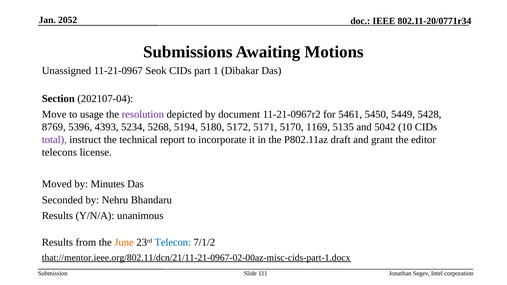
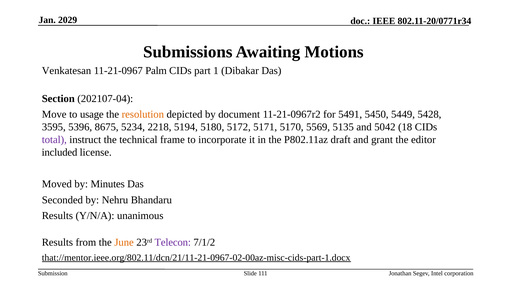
2052: 2052 -> 2029
Unassigned: Unassigned -> Venkatesan
Seok: Seok -> Palm
resolution colour: purple -> orange
5461: 5461 -> 5491
8769: 8769 -> 3595
4393: 4393 -> 8675
5268: 5268 -> 2218
1169: 1169 -> 5569
10: 10 -> 18
report: report -> frame
telecons: telecons -> included
Telecon colour: blue -> purple
